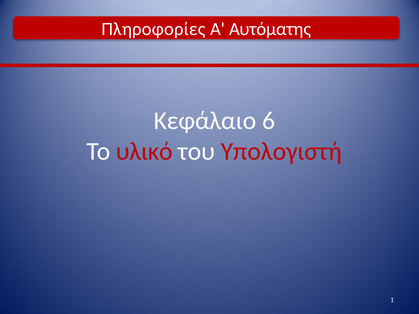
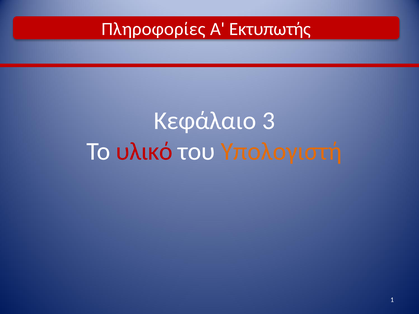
Αυτόματης: Αυτόματης -> Εκτυπωτής
6: 6 -> 3
Υπολογιστή colour: red -> orange
